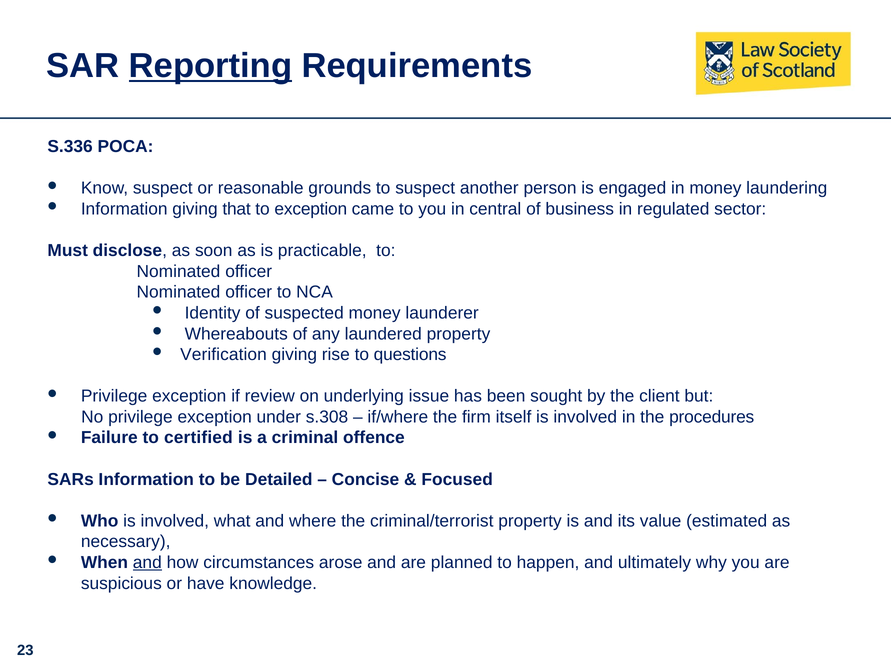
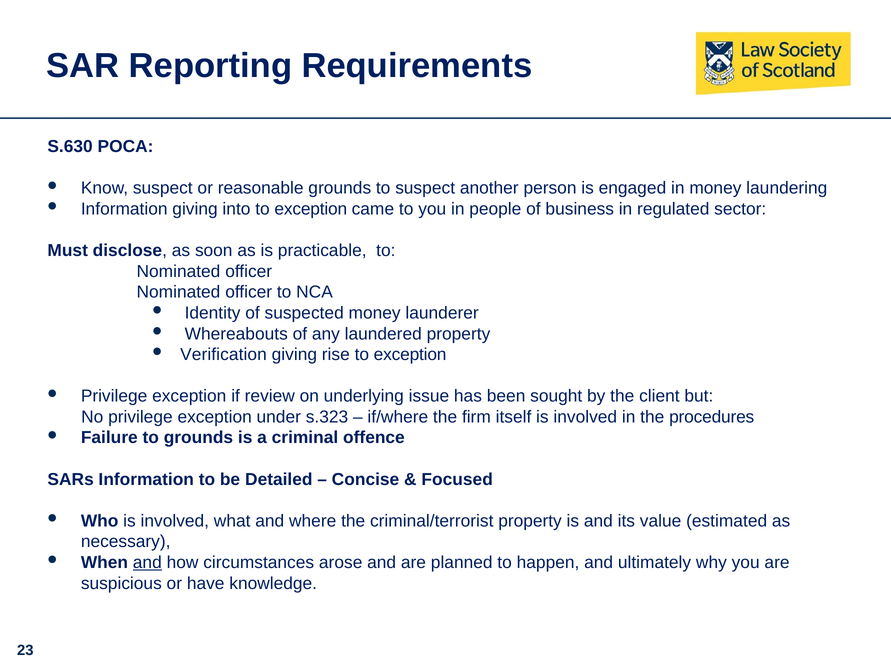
Reporting underline: present -> none
S.336: S.336 -> S.630
that: that -> into
central: central -> people
rise to questions: questions -> exception
s.308: s.308 -> s.323
to certified: certified -> grounds
